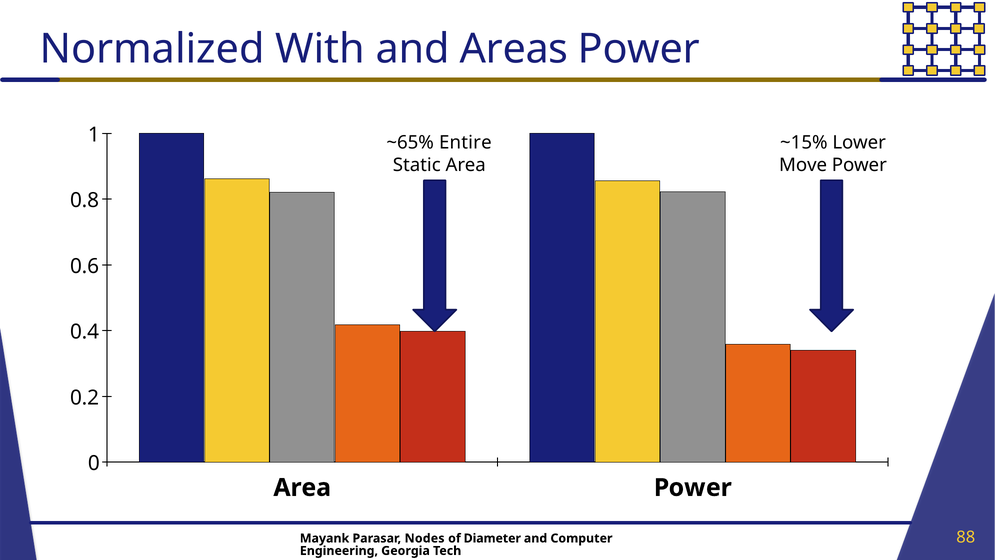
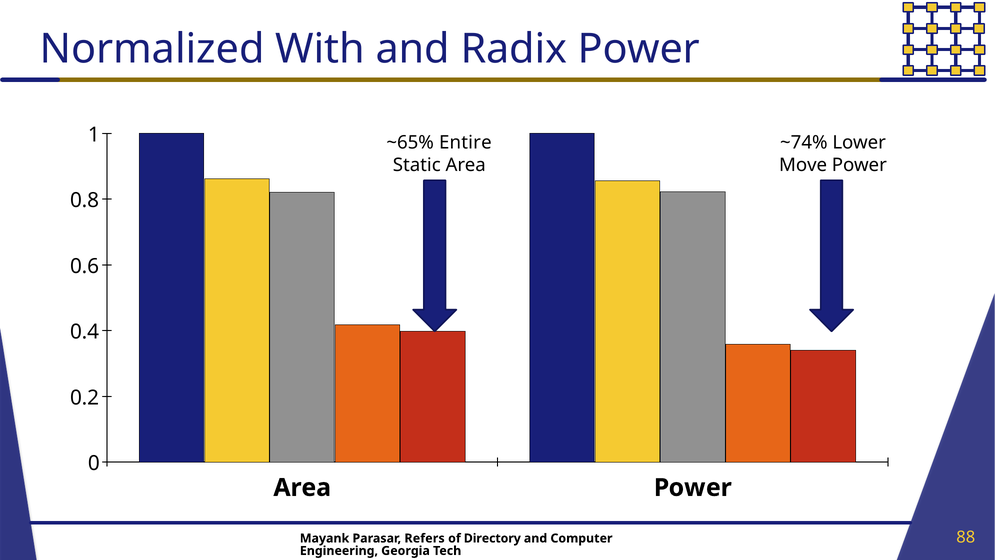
Areas: Areas -> Radix
~15%: ~15% -> ~74%
Nodes: Nodes -> Refers
Diameter: Diameter -> Directory
